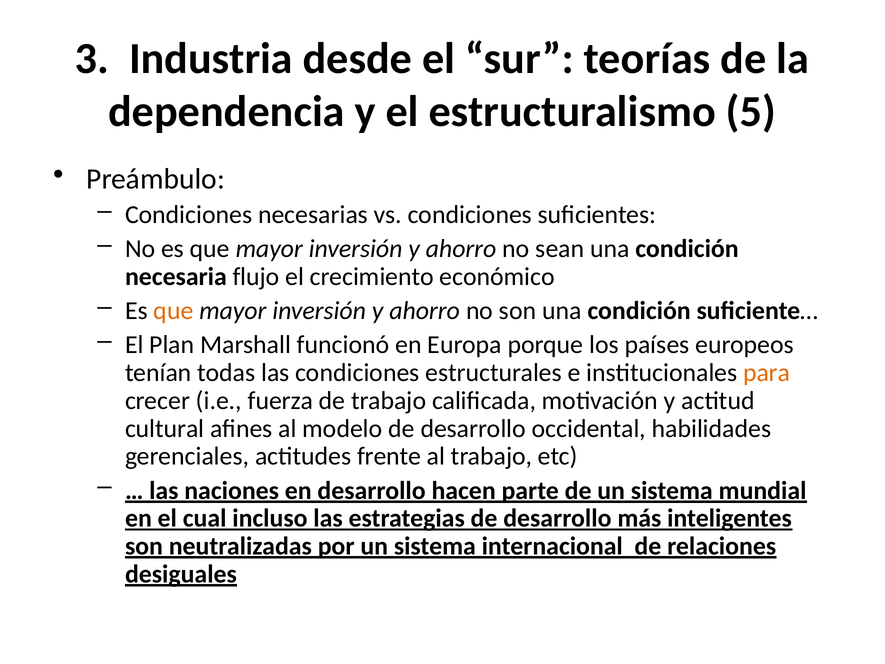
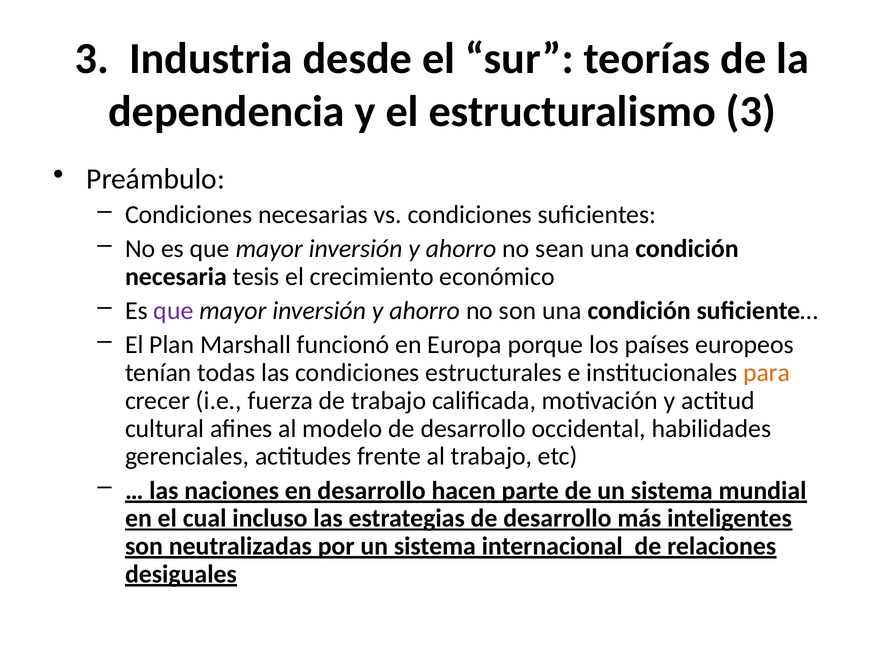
estructuralismo 5: 5 -> 3
flujo: flujo -> tesis
que at (173, 311) colour: orange -> purple
